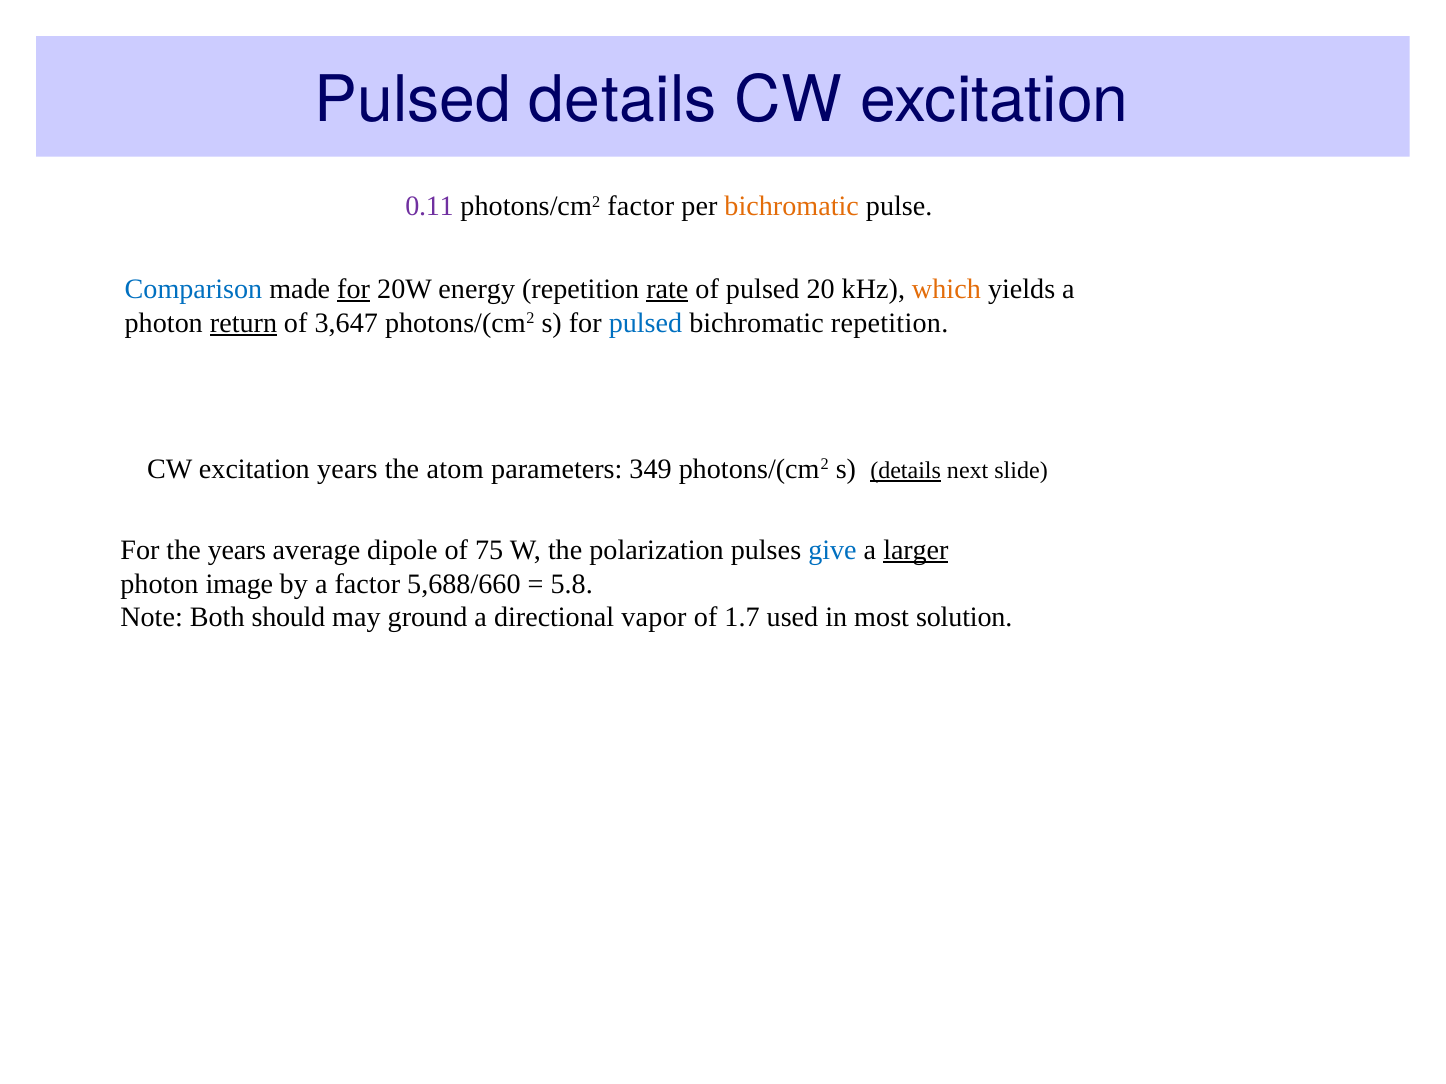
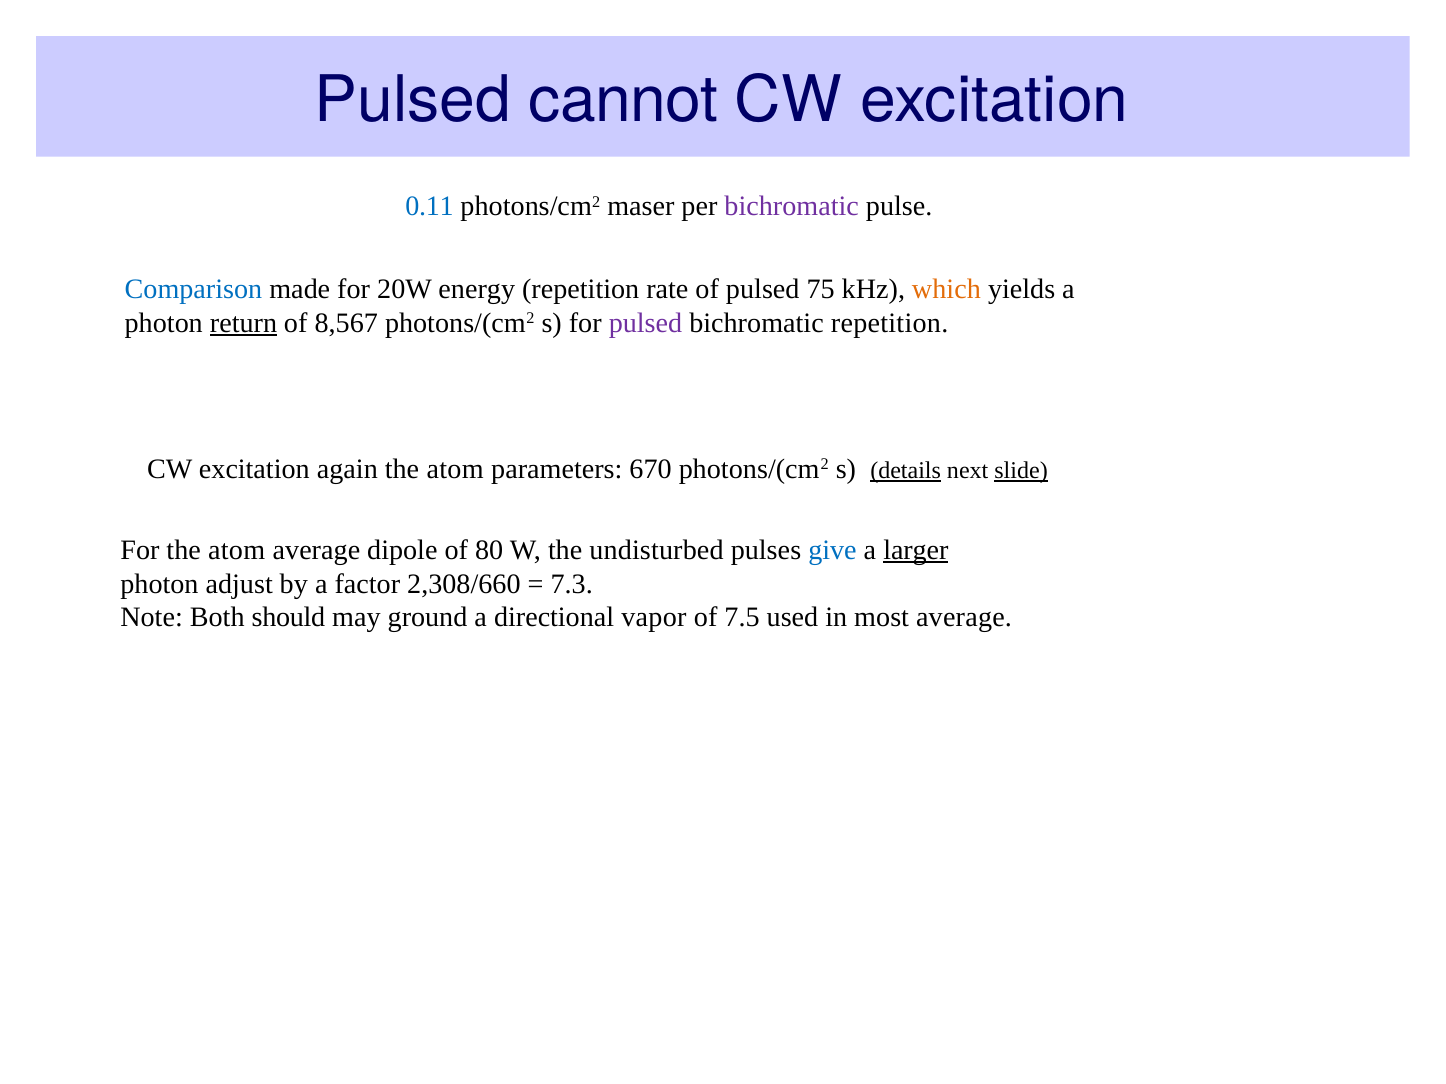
Pulsed details: details -> cannot
0.11 colour: purple -> blue
photons/cm2 factor: factor -> maser
bichromatic at (792, 207) colour: orange -> purple
for at (354, 289) underline: present -> none
rate underline: present -> none
20: 20 -> 75
3,647: 3,647 -> 8,567
pulsed at (645, 323) colour: blue -> purple
excitation years: years -> again
349: 349 -> 670
slide underline: none -> present
For the years: years -> atom
75: 75 -> 80
polarization: polarization -> undisturbed
image: image -> adjust
5,688/660: 5,688/660 -> 2,308/660
5.8: 5.8 -> 7.3
1.7: 1.7 -> 7.5
most solution: solution -> average
